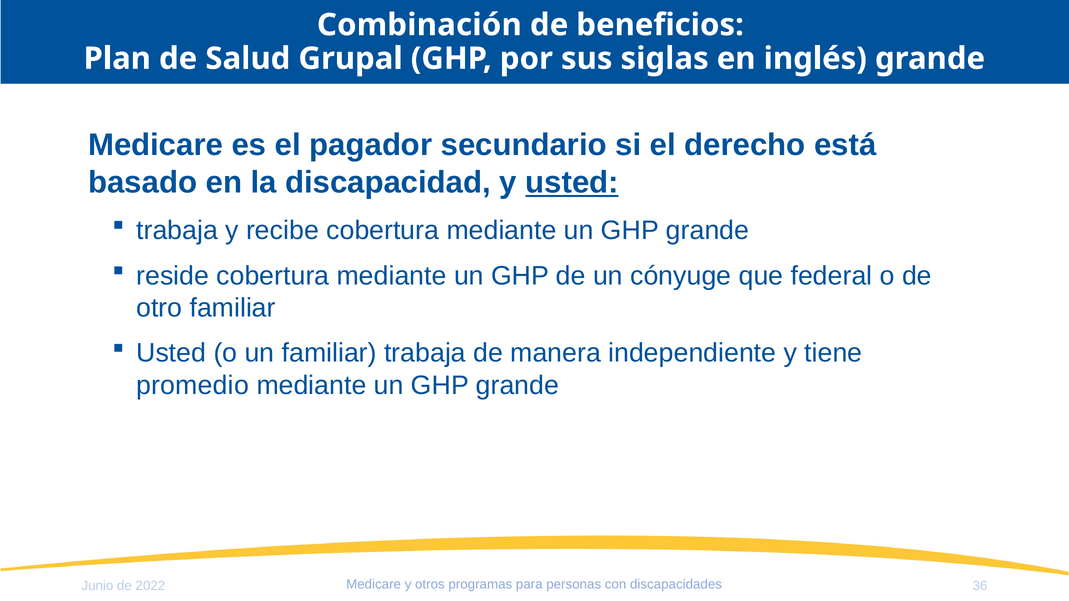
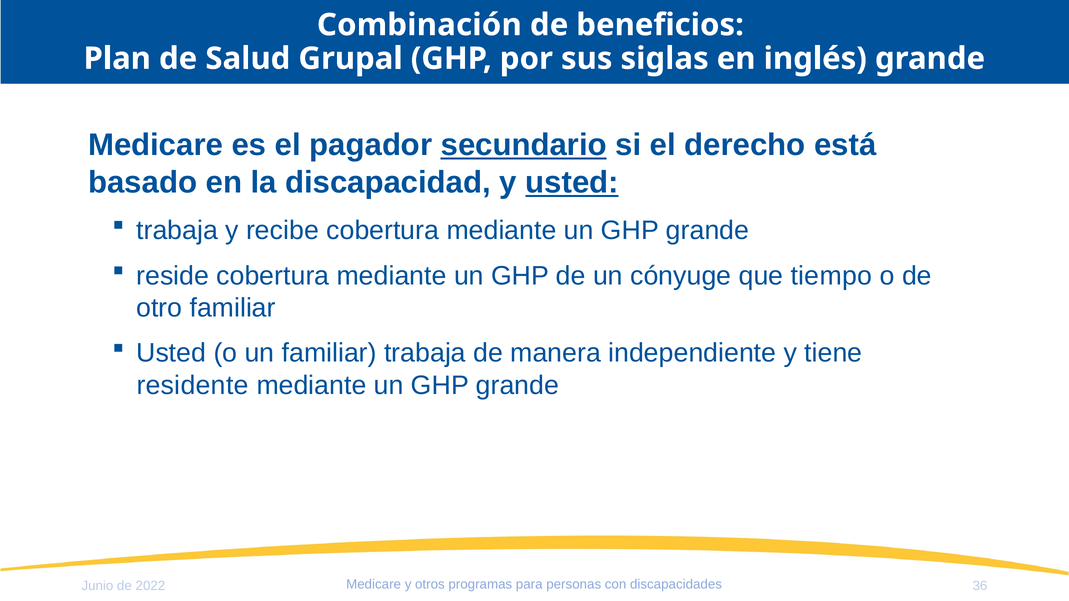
secundario underline: none -> present
federal: federal -> tiempo
promedio: promedio -> residente
